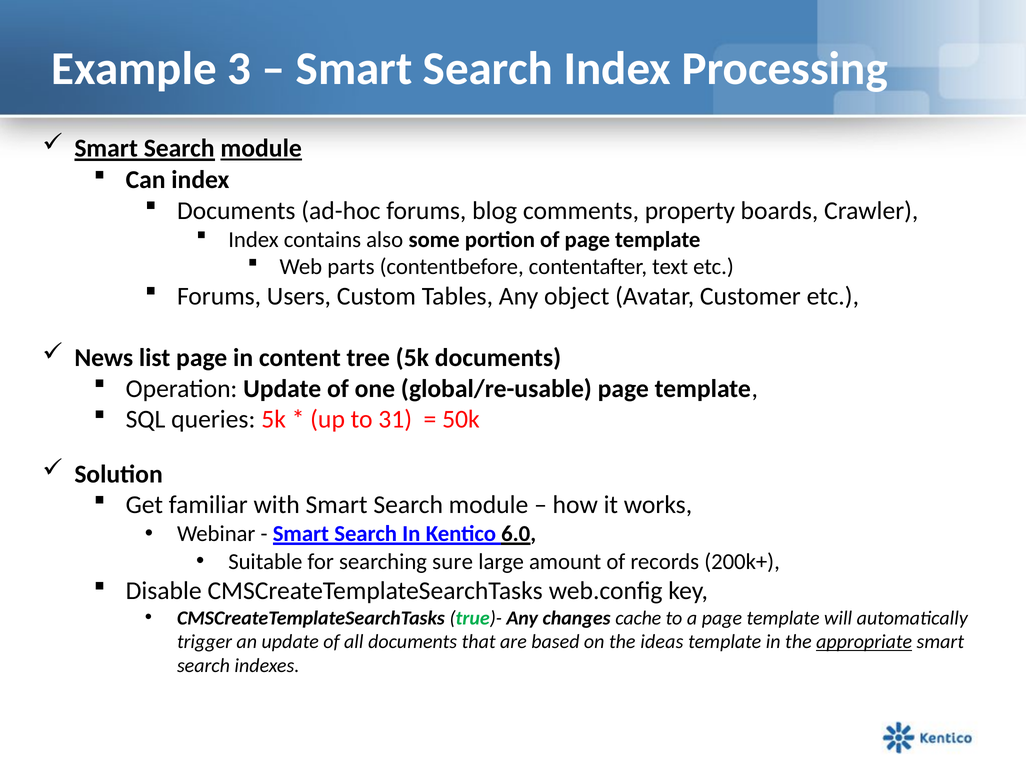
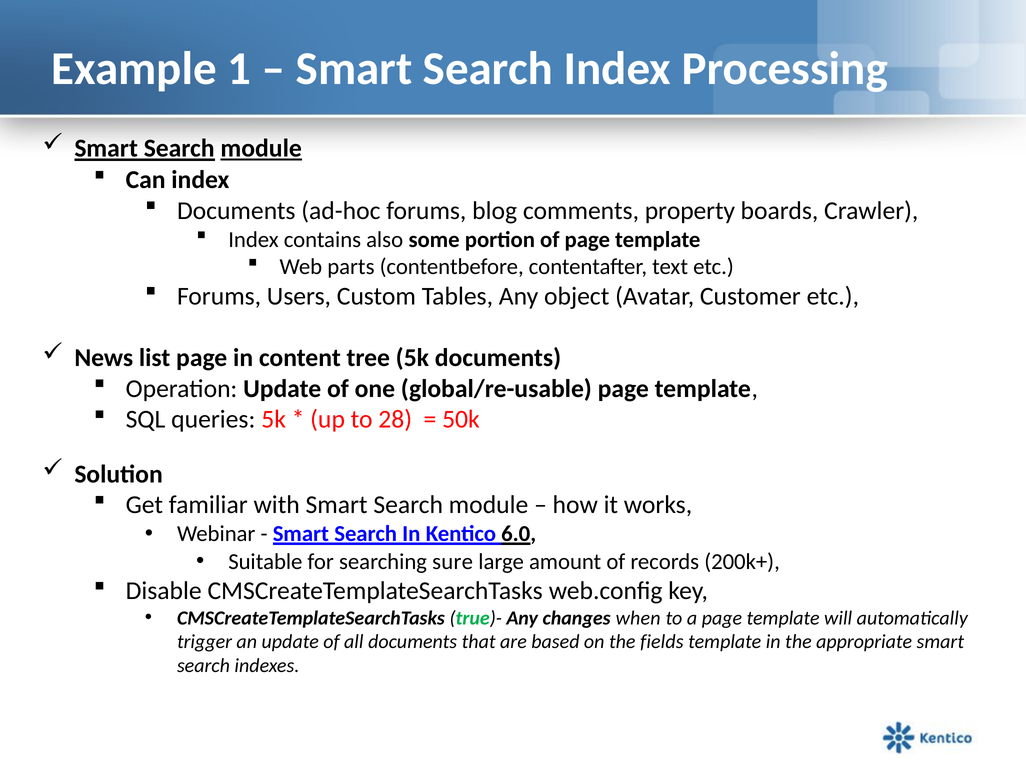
3: 3 -> 1
31: 31 -> 28
cache: cache -> when
ideas: ideas -> fields
appropriate underline: present -> none
